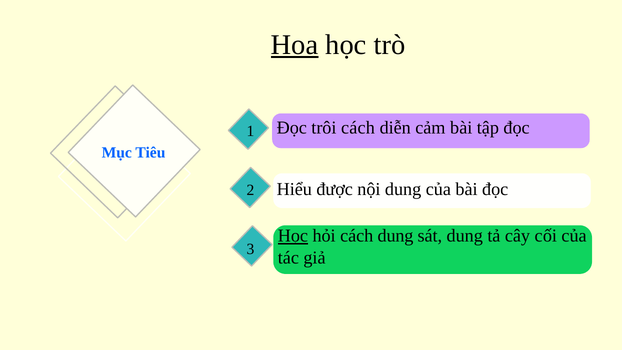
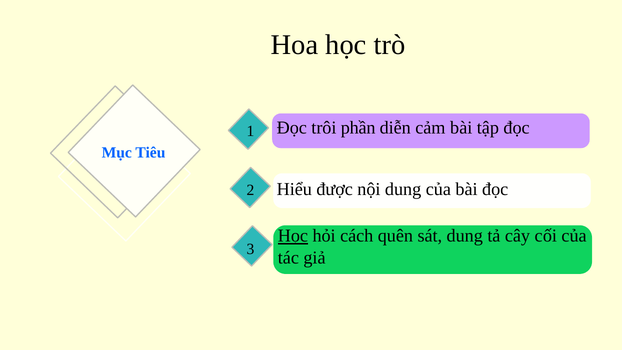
Hoa underline: present -> none
trôi cách: cách -> phần
cách dung: dung -> quên
